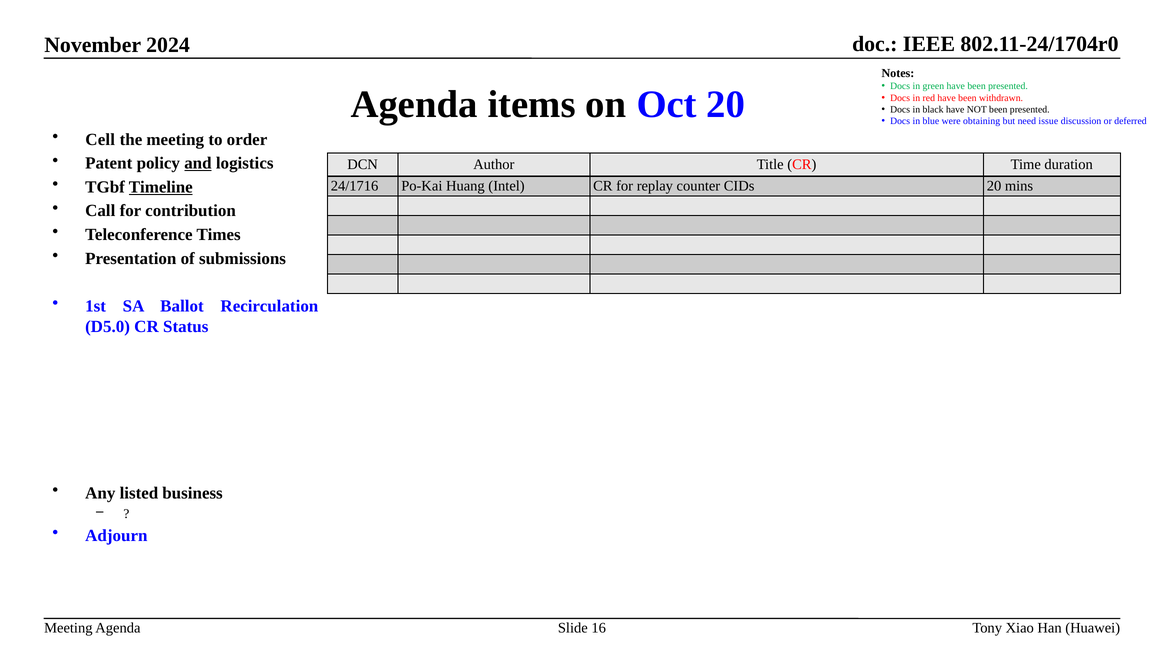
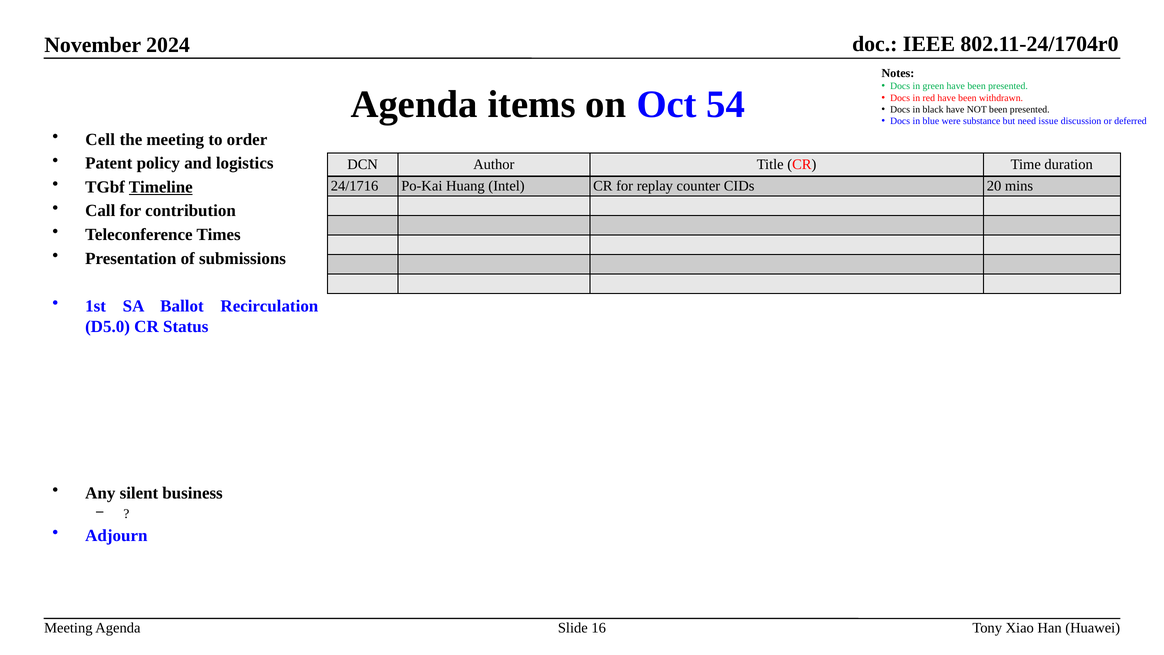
Oct 20: 20 -> 54
obtaining: obtaining -> substance
and underline: present -> none
listed: listed -> silent
